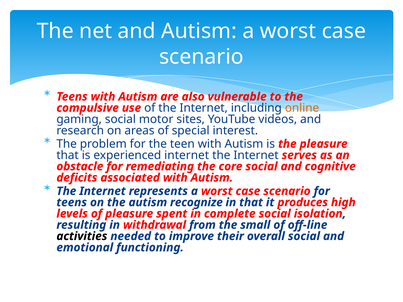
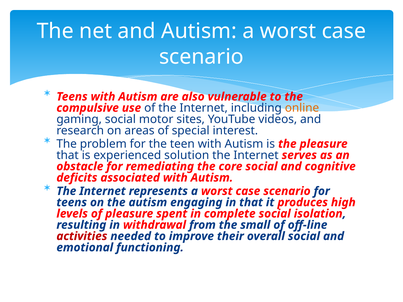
experienced internet: internet -> solution
recognize: recognize -> engaging
activities colour: black -> red
